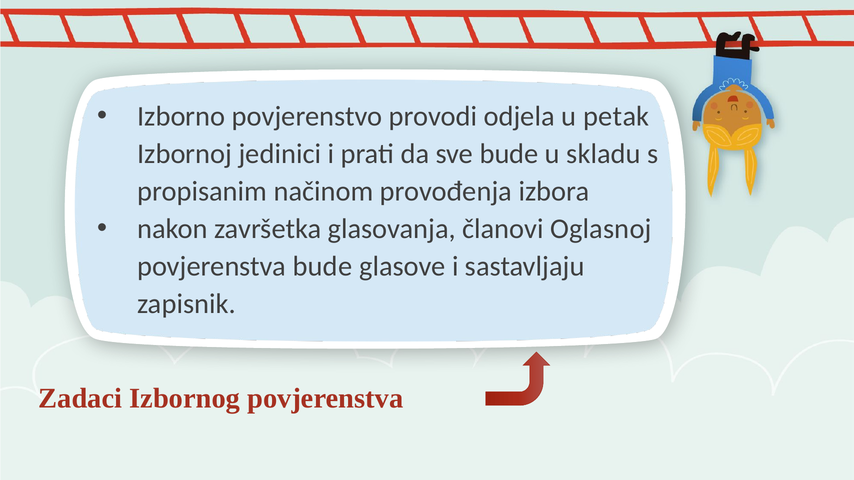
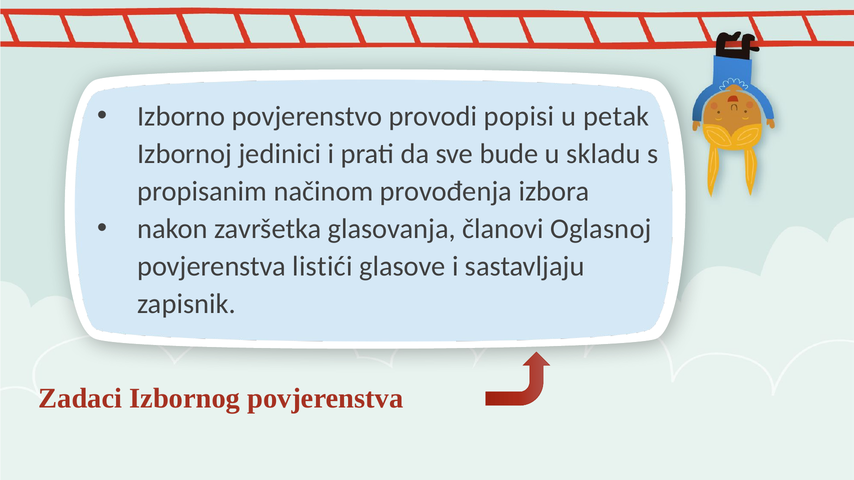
odjela: odjela -> popisi
povjerenstva bude: bude -> listići
